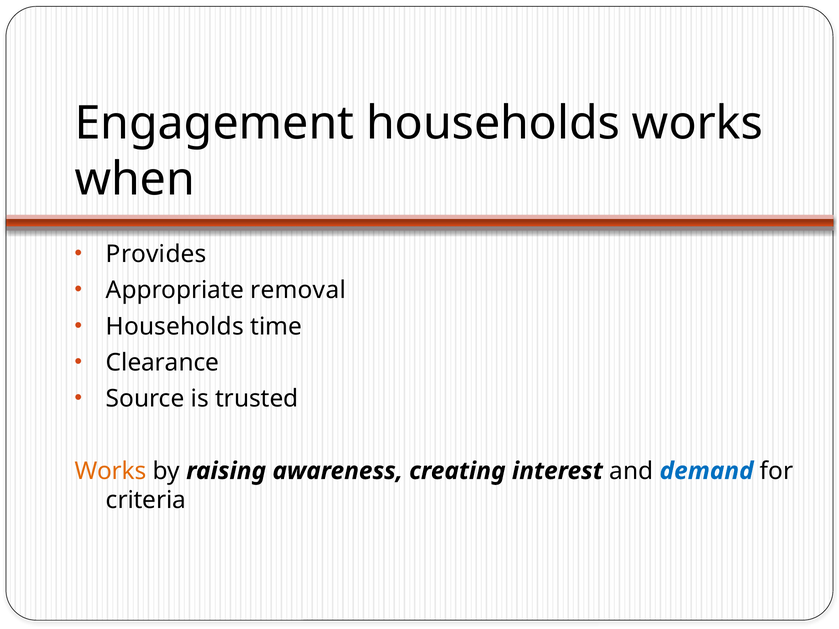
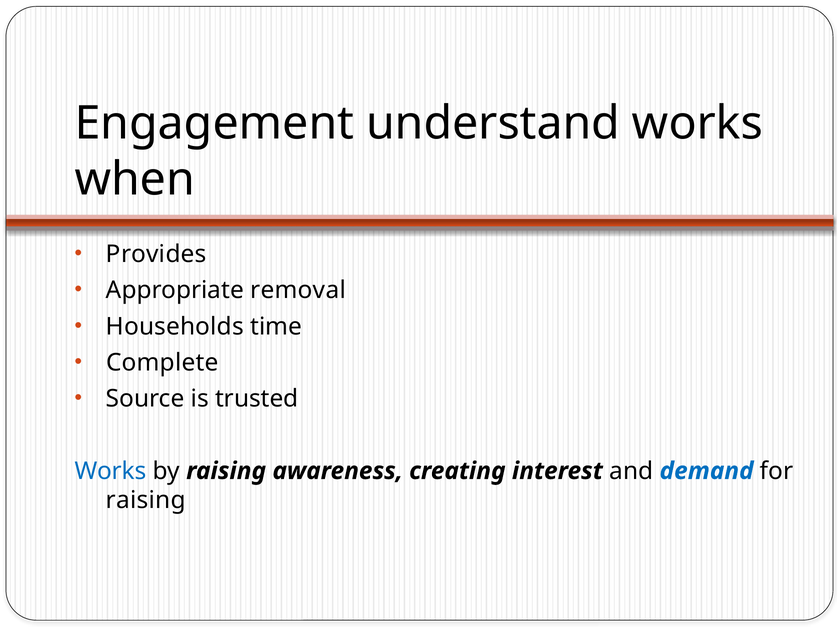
Engagement households: households -> understand
Clearance: Clearance -> Complete
Works at (110, 471) colour: orange -> blue
criteria at (146, 501): criteria -> raising
